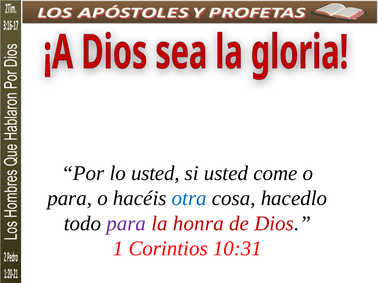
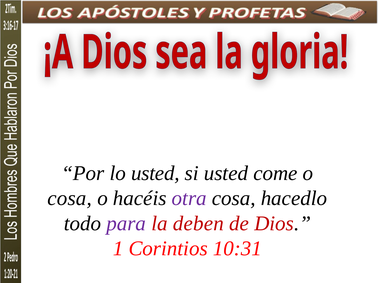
para at (70, 199): para -> cosa
otra colour: blue -> purple
honra: honra -> deben
